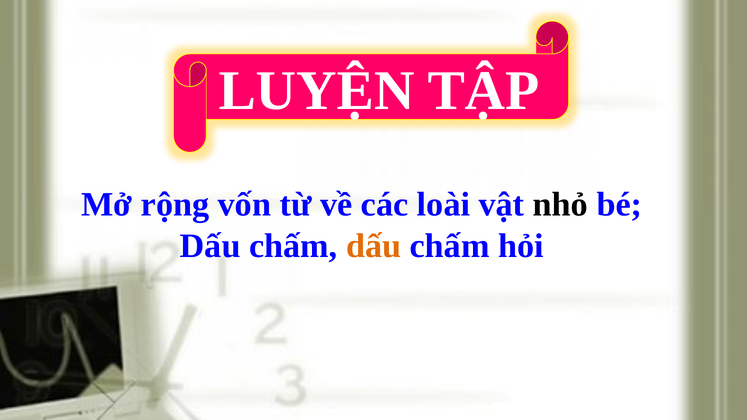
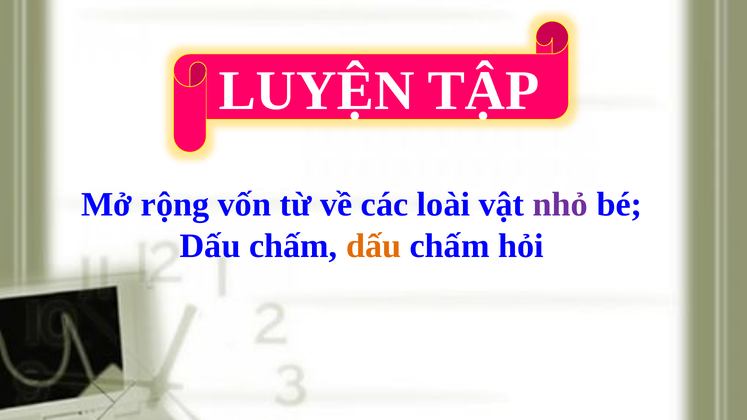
nhỏ colour: black -> purple
